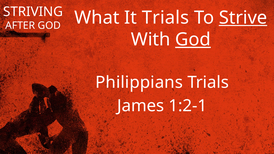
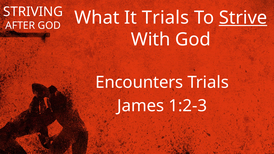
God at (193, 40) underline: present -> none
Philippians: Philippians -> Encounters
1:2-1: 1:2-1 -> 1:2-3
